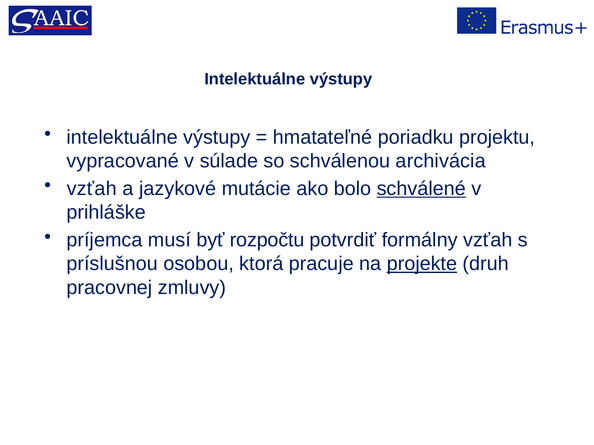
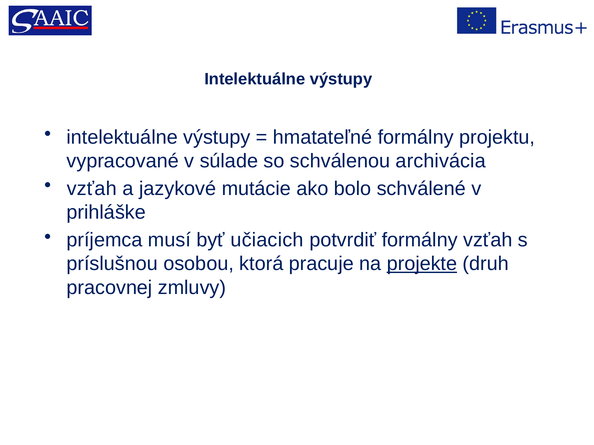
hmatateľné poriadku: poriadku -> formálny
schválené underline: present -> none
rozpočtu: rozpočtu -> učiacich
